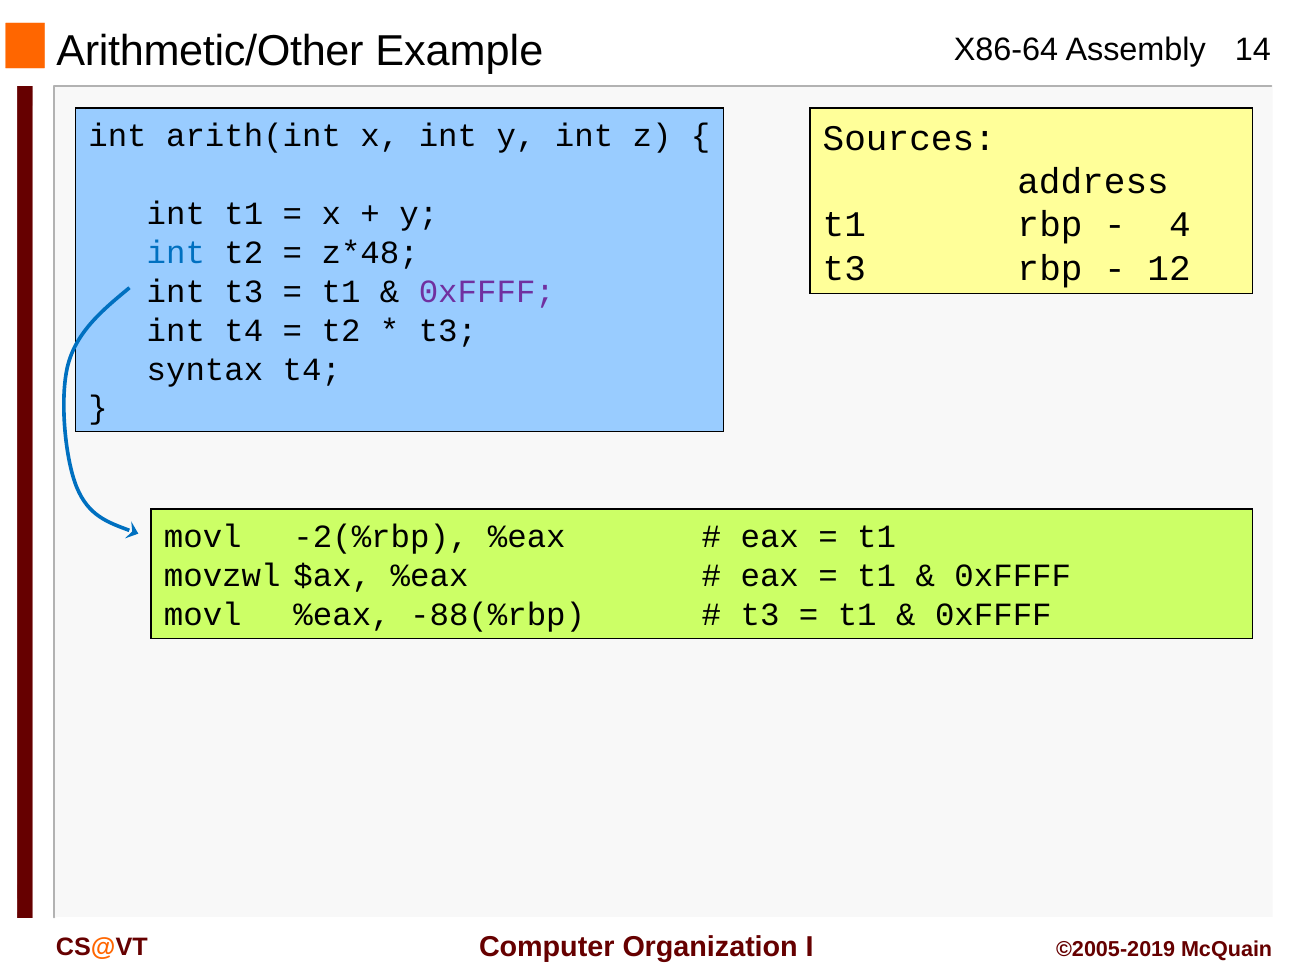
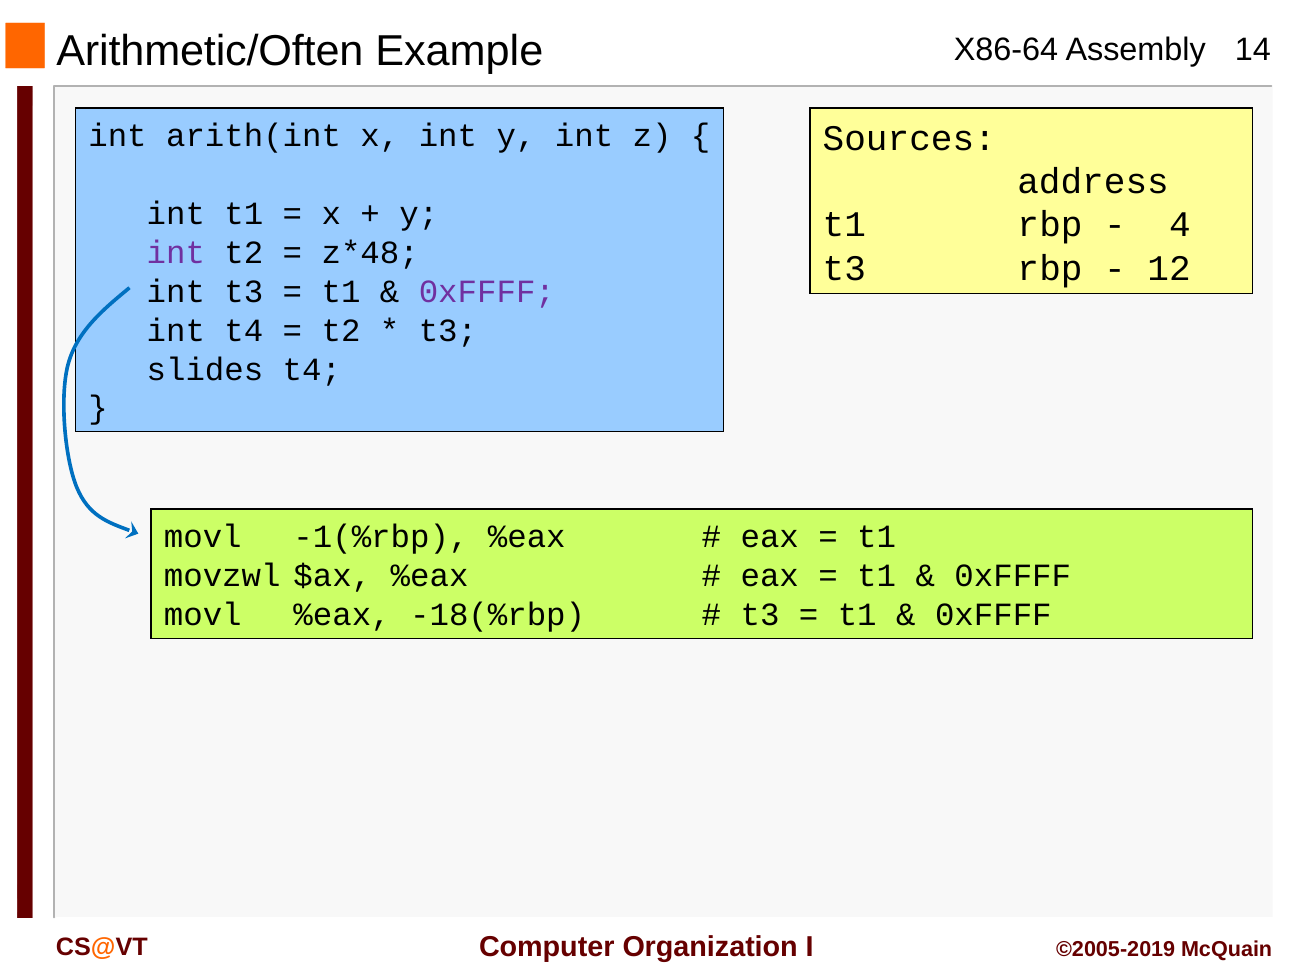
Arithmetic/Other: Arithmetic/Other -> Arithmetic/Often
int at (176, 253) colour: blue -> purple
syntax: syntax -> slides
-2(%rbp: -2(%rbp -> -1(%rbp
-88(%rbp: -88(%rbp -> -18(%rbp
